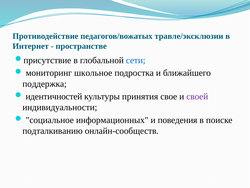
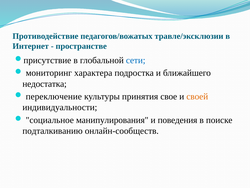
школьное: школьное -> характера
поддержка: поддержка -> недостатка
идентичностей: идентичностей -> переключение
своей colour: purple -> orange
информационных: информационных -> манипулирования
